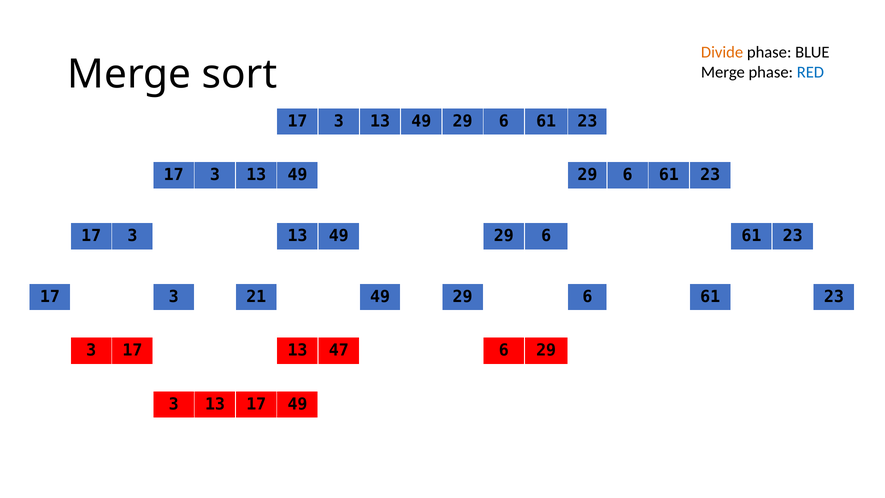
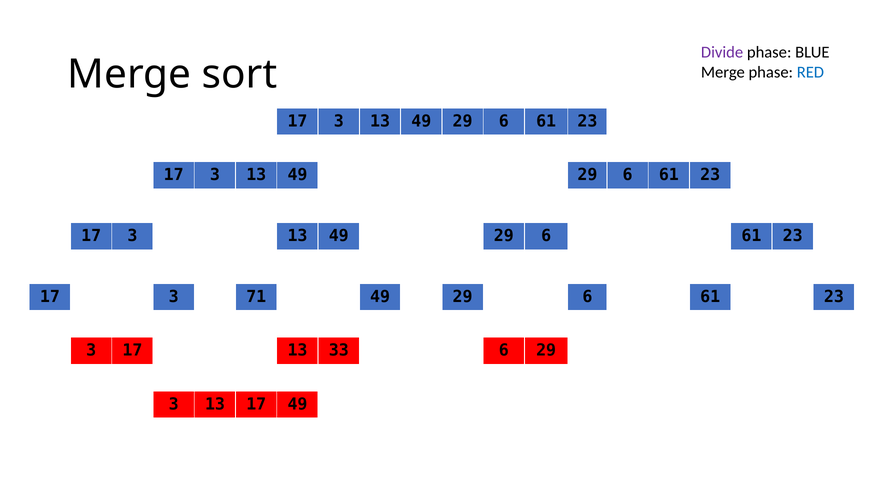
Divide colour: orange -> purple
21: 21 -> 71
47: 47 -> 33
